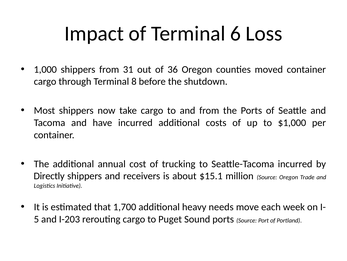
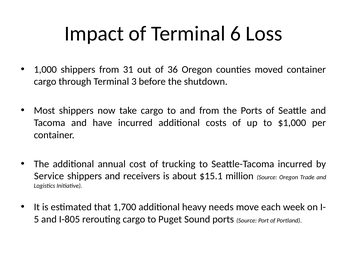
8: 8 -> 3
Directly: Directly -> Service
I-203: I-203 -> I-805
